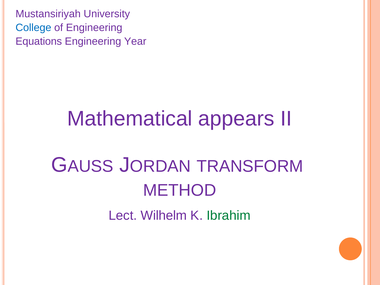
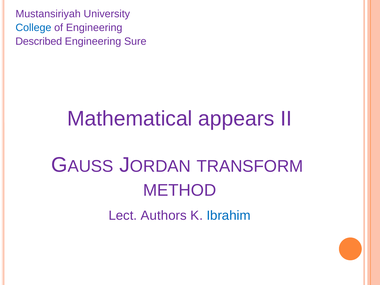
Equations: Equations -> Described
Year: Year -> Sure
Wilhelm: Wilhelm -> Authors
Ibrahim colour: green -> blue
